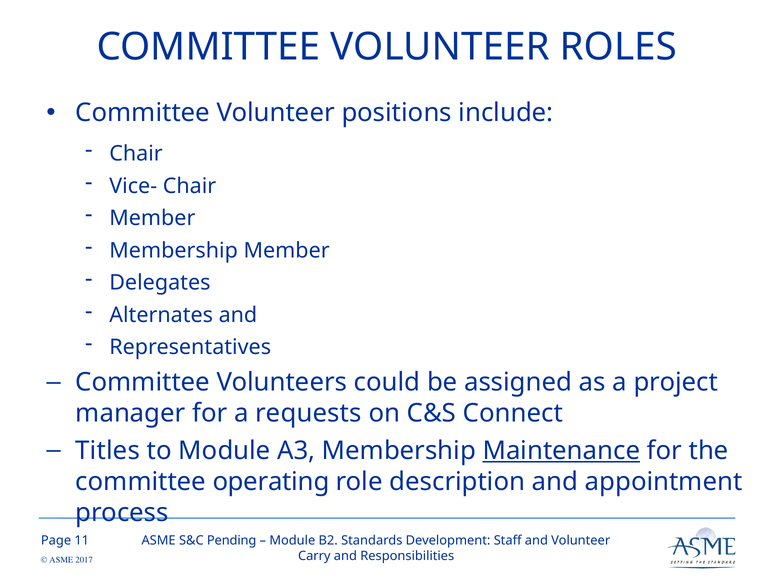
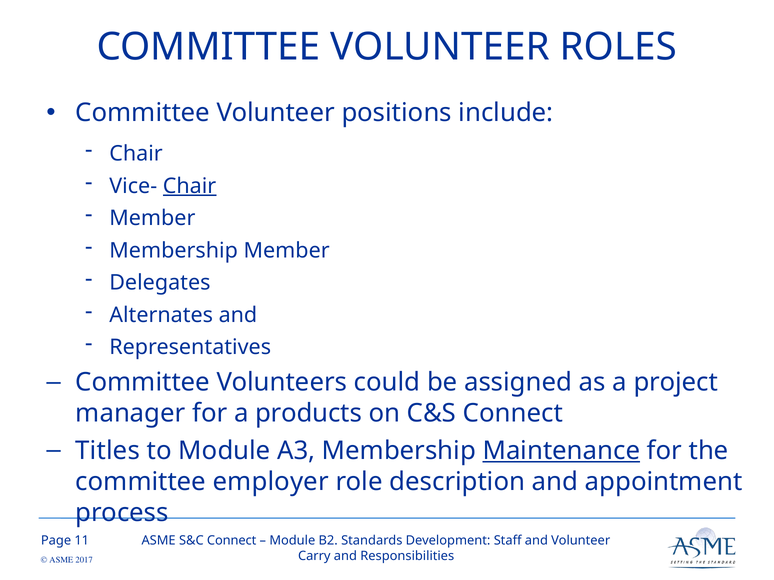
Chair at (190, 186) underline: none -> present
requests: requests -> products
operating: operating -> employer
S&C Pending: Pending -> Connect
